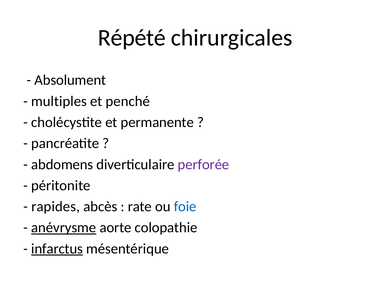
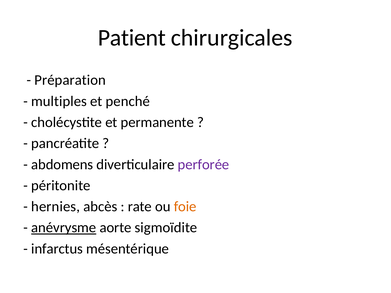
Répété: Répété -> Patient
Absolument: Absolument -> Préparation
rapides: rapides -> hernies
foie colour: blue -> orange
colopathie: colopathie -> sigmoïdite
infarctus underline: present -> none
